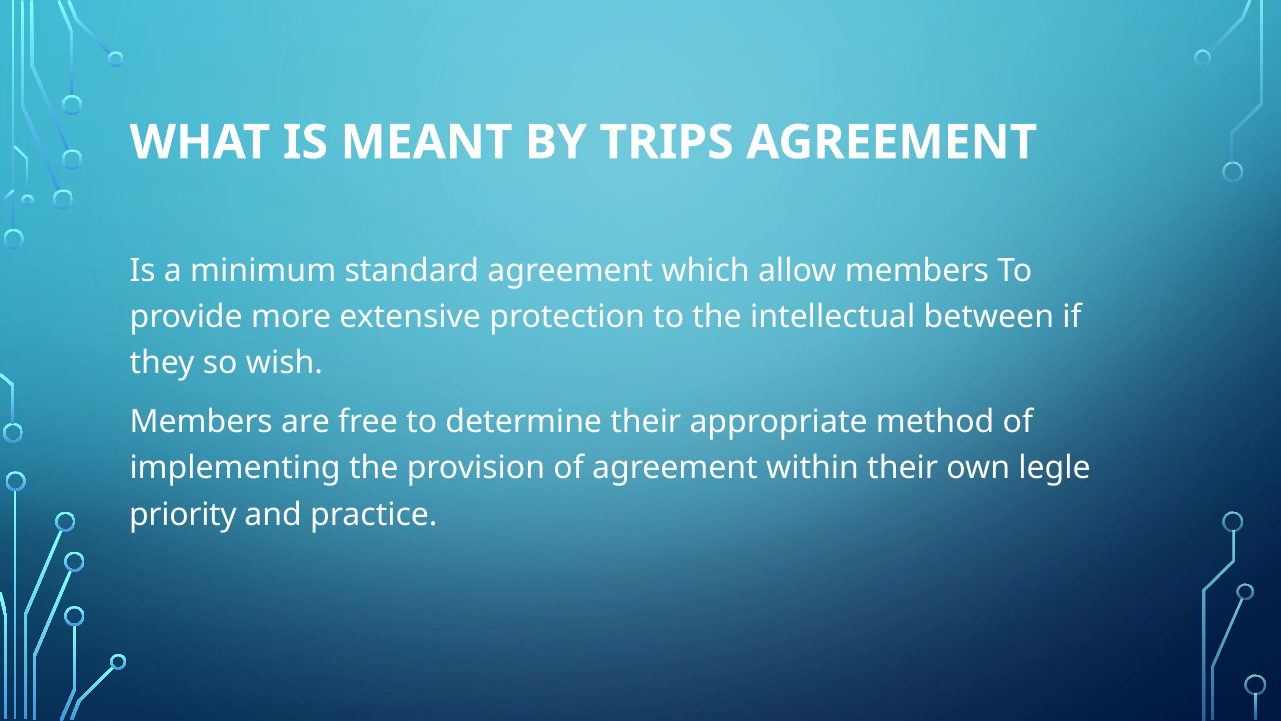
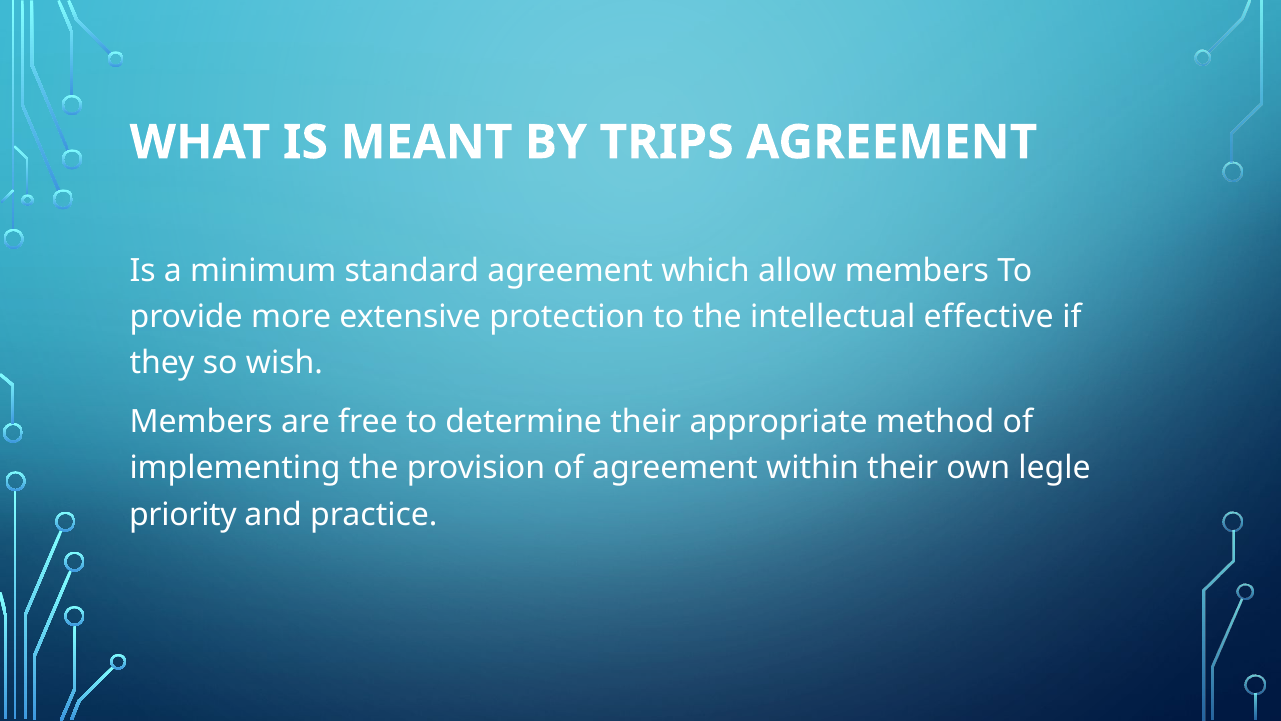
between: between -> effective
